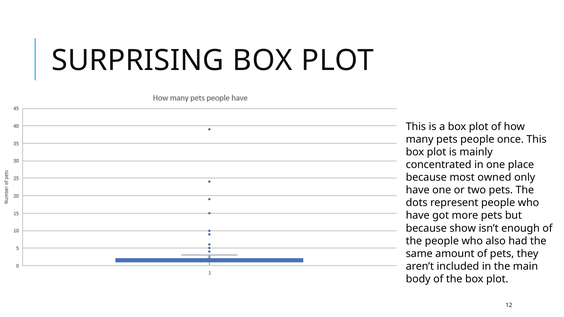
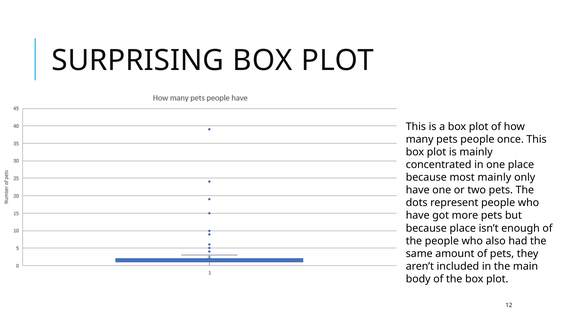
most owned: owned -> mainly
because show: show -> place
